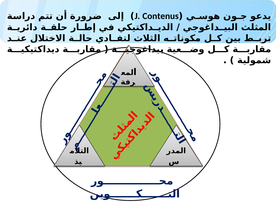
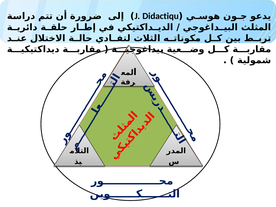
Contenus: Contenus -> Didactiqu
